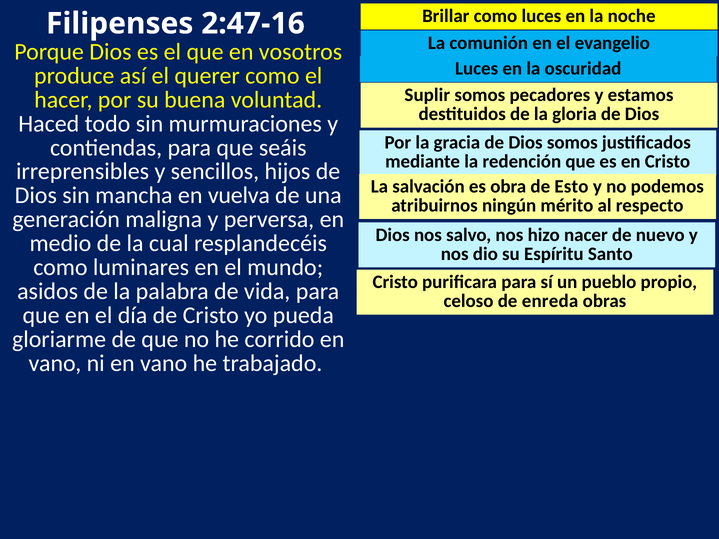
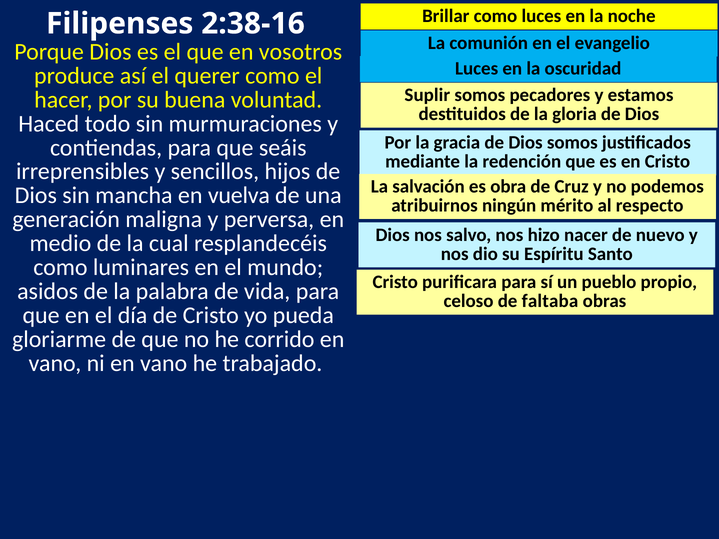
2:47-16: 2:47-16 -> 2:38-16
Esto: Esto -> Cruz
enreda: enreda -> faltaba
